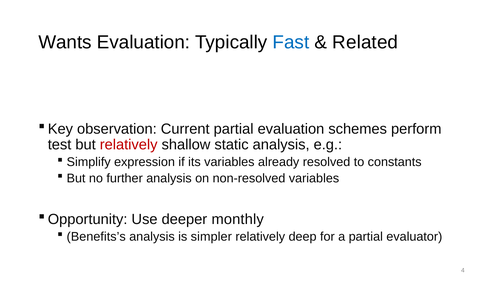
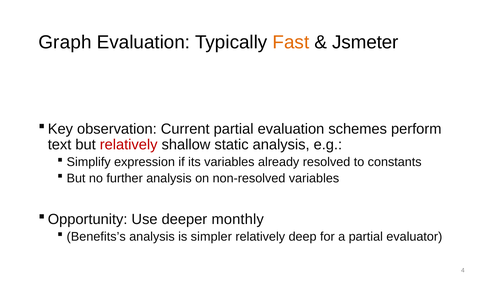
Wants: Wants -> Graph
Fast colour: blue -> orange
Related: Related -> Jsmeter
test: test -> text
